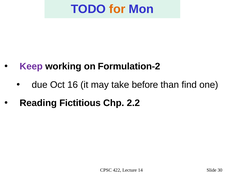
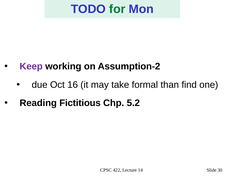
for colour: orange -> green
Formulation-2: Formulation-2 -> Assumption-2
before: before -> formal
2.2: 2.2 -> 5.2
